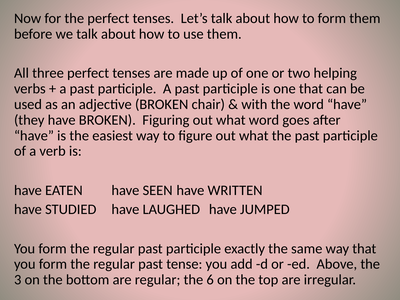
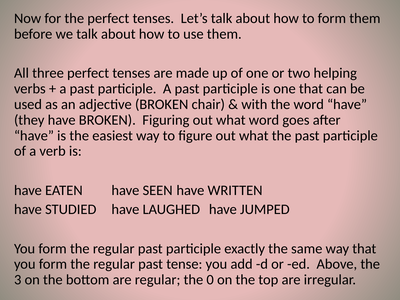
6: 6 -> 0
